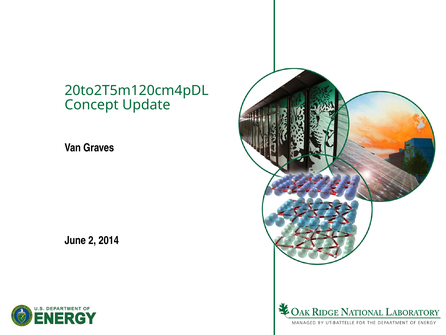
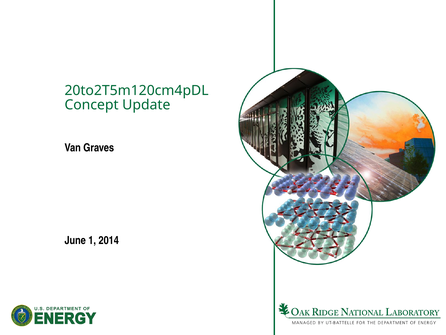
2: 2 -> 1
